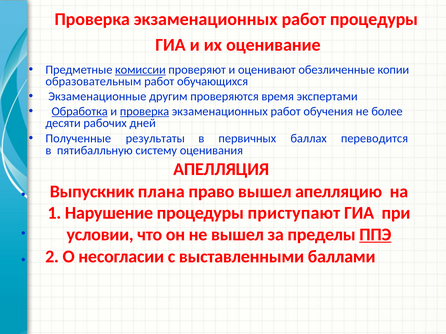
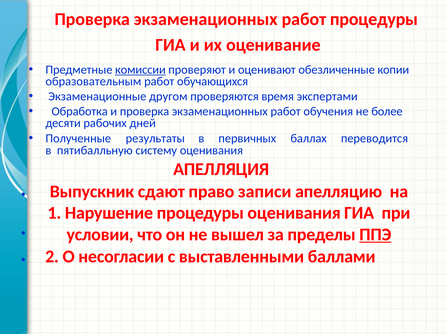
другим: другим -> другом
Обработка underline: present -> none
проверка at (145, 112) underline: present -> none
плана: плана -> сдают
право вышел: вышел -> записи
процедуры приступают: приступают -> оценивания
